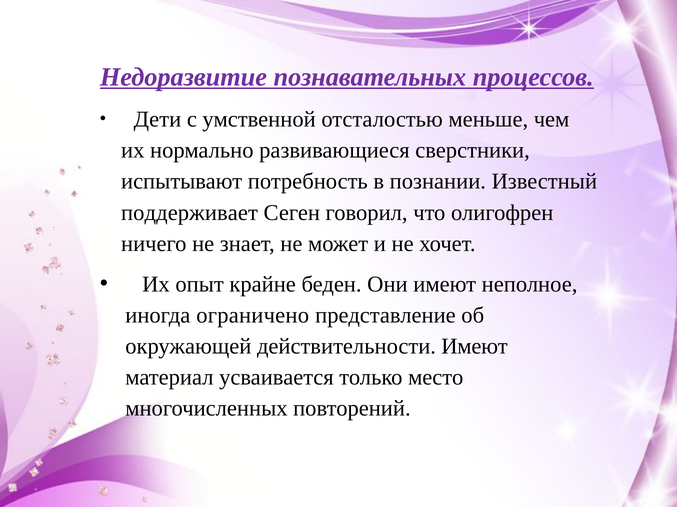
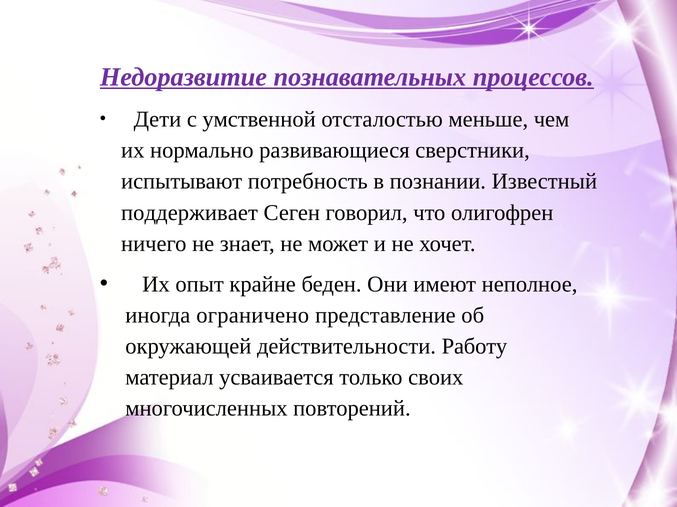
действительности Имеют: Имеют -> Работу
место: место -> своих
